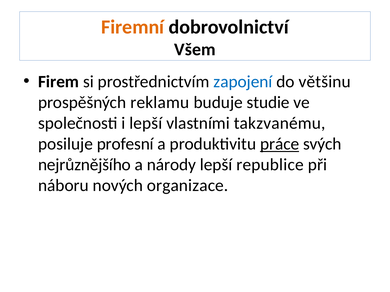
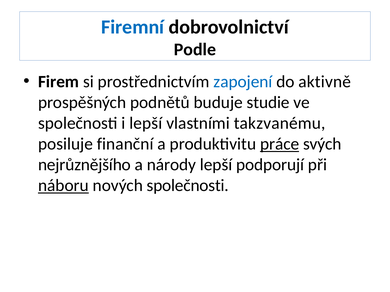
Firemní colour: orange -> blue
Všem: Všem -> Podle
většinu: většinu -> aktivně
reklamu: reklamu -> podnětů
profesní: profesní -> finanční
republice: republice -> podporují
náboru underline: none -> present
nových organizace: organizace -> společnosti
